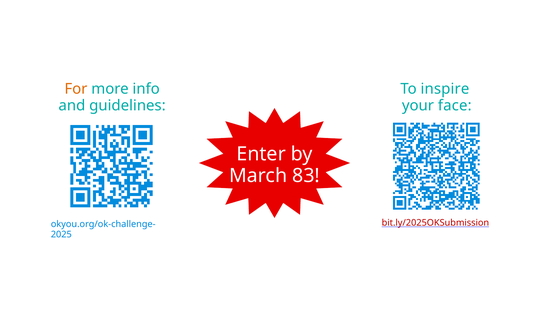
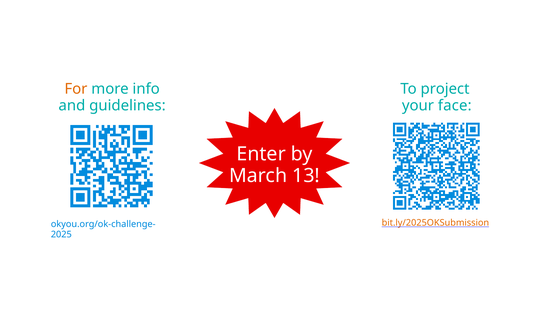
inspire: inspire -> project
83: 83 -> 13
bit.ly/2025OKSubmission colour: red -> orange
